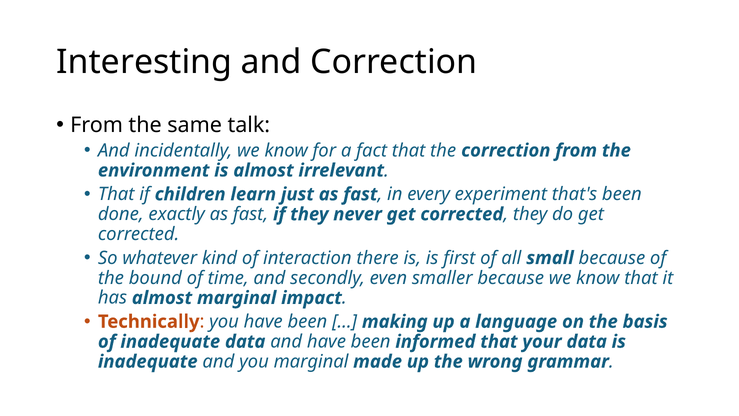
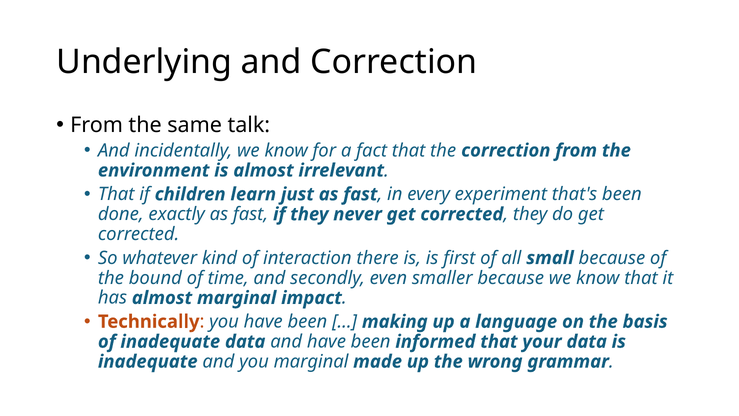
Interesting: Interesting -> Underlying
